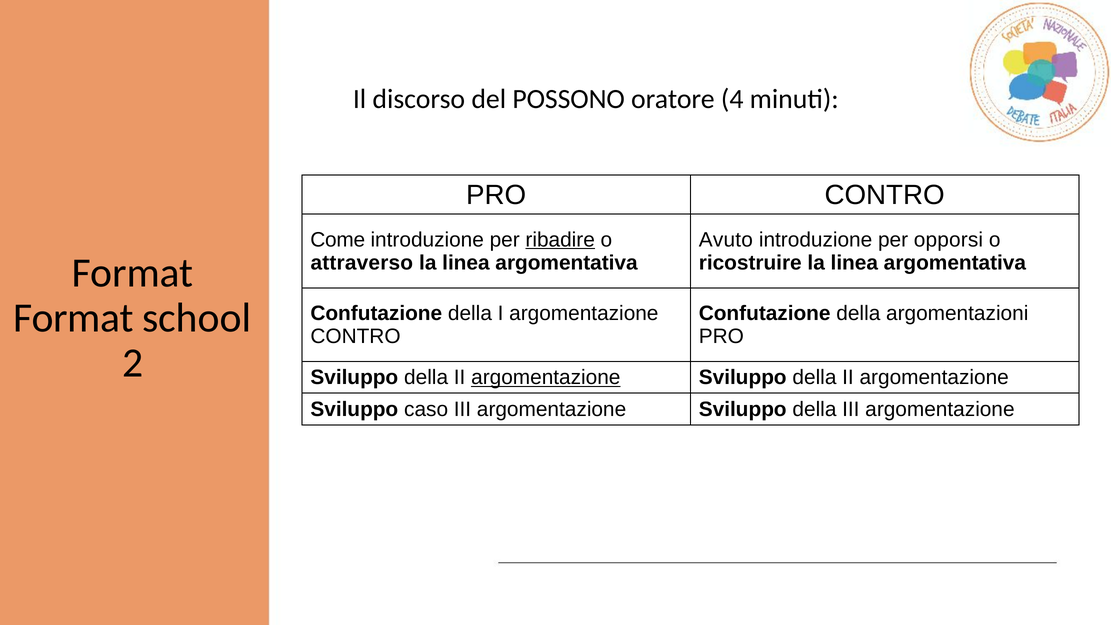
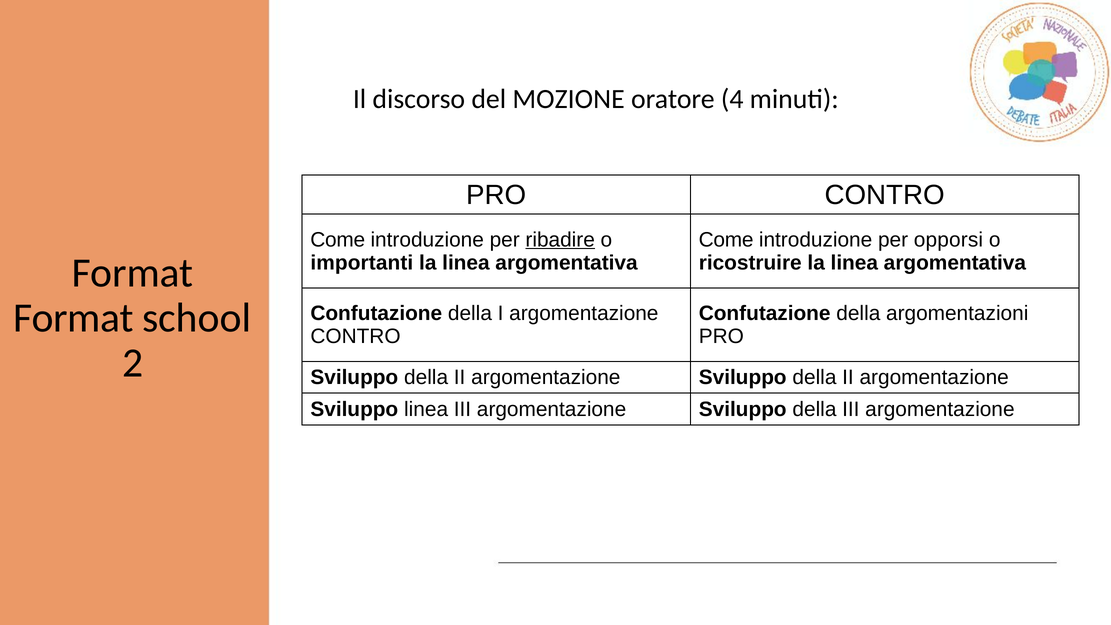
POSSONO: POSSONO -> MOZIONE
Avuto at (726, 240): Avuto -> Come
attraverso: attraverso -> importanti
argomentazione at (546, 378) underline: present -> none
Sviluppo caso: caso -> linea
